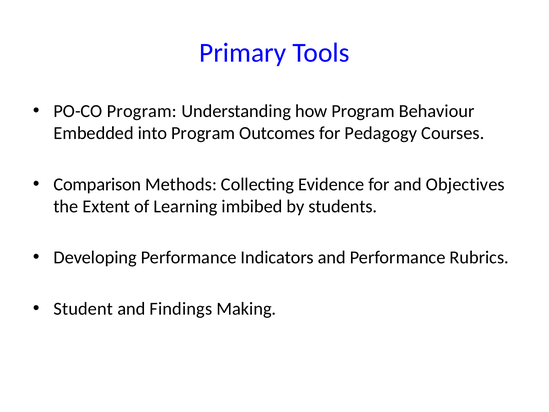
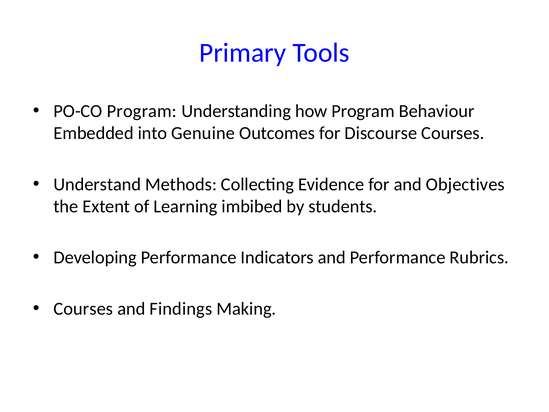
into Program: Program -> Genuine
Pedagogy: Pedagogy -> Discourse
Comparison: Comparison -> Understand
Student at (83, 309): Student -> Courses
